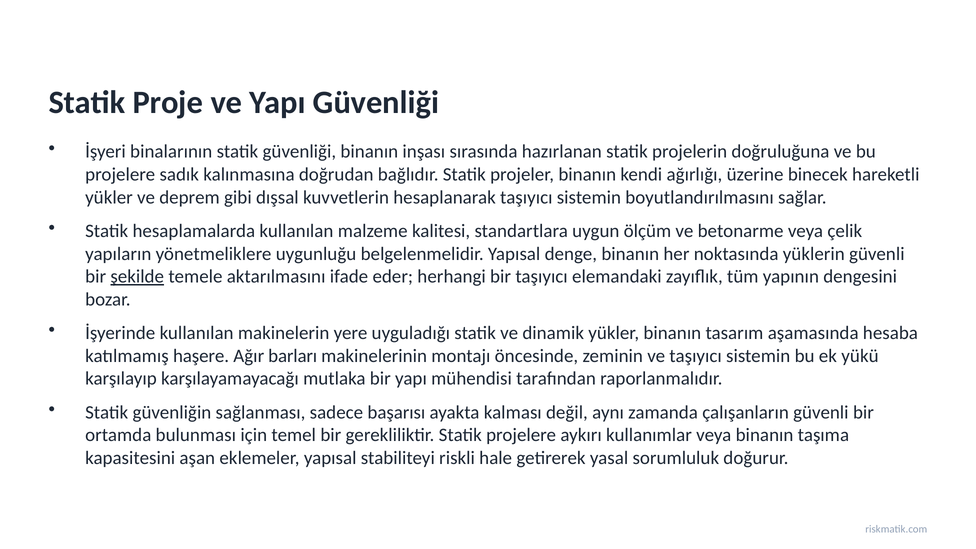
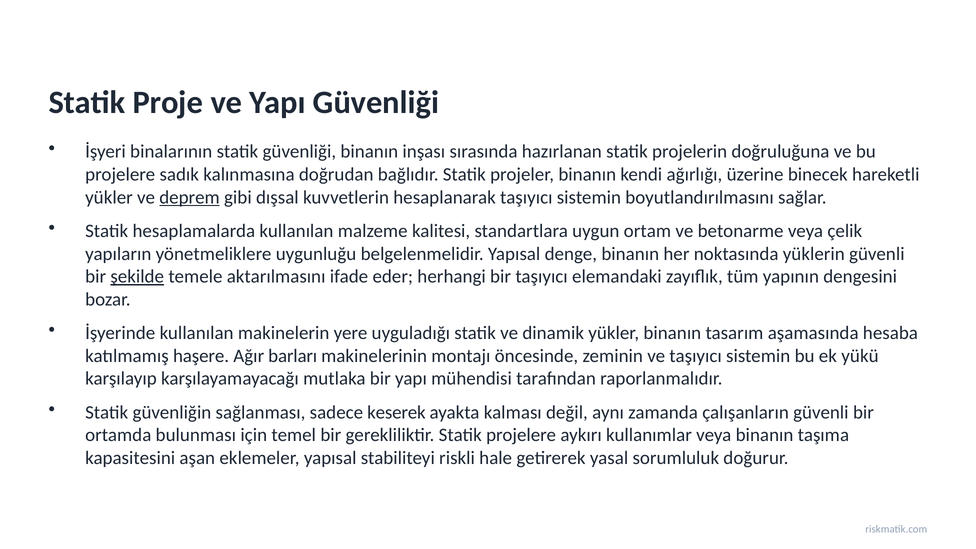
deprem underline: none -> present
ölçüm: ölçüm -> ortam
başarısı: başarısı -> keserek
